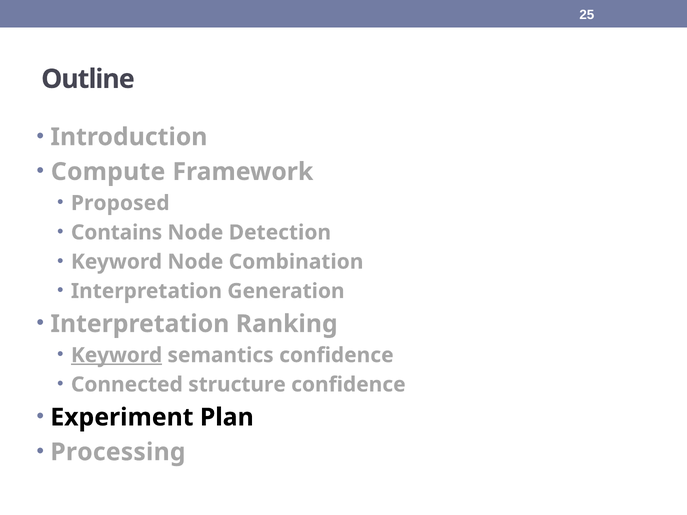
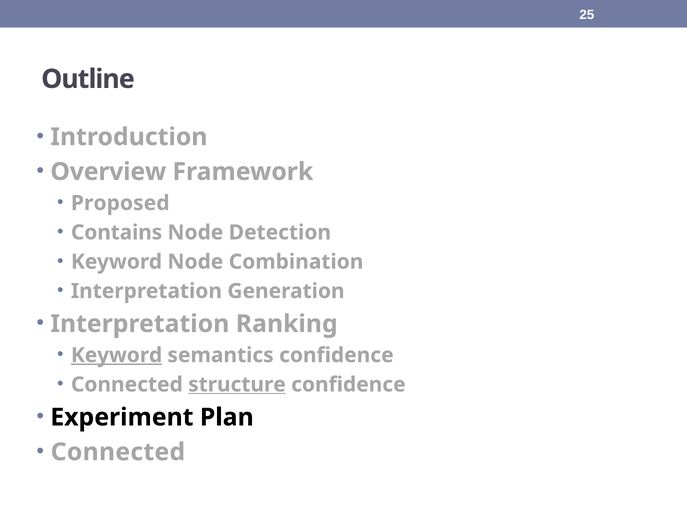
Compute: Compute -> Overview
structure underline: none -> present
Processing at (118, 452): Processing -> Connected
